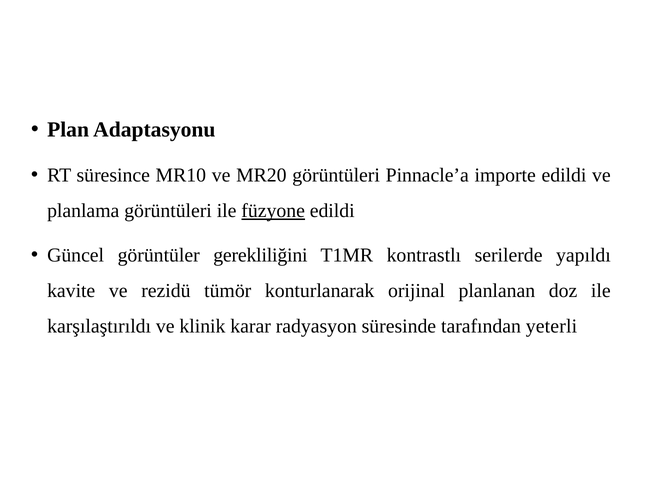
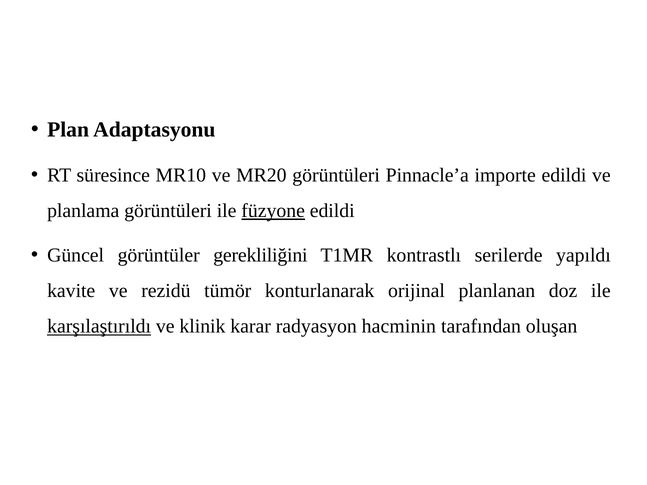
karşılaştırıldı underline: none -> present
süresinde: süresinde -> hacminin
yeterli: yeterli -> oluşan
